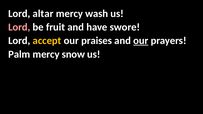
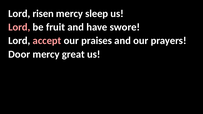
altar: altar -> risen
wash: wash -> sleep
accept colour: yellow -> pink
our at (141, 41) underline: present -> none
Palm: Palm -> Door
snow: snow -> great
